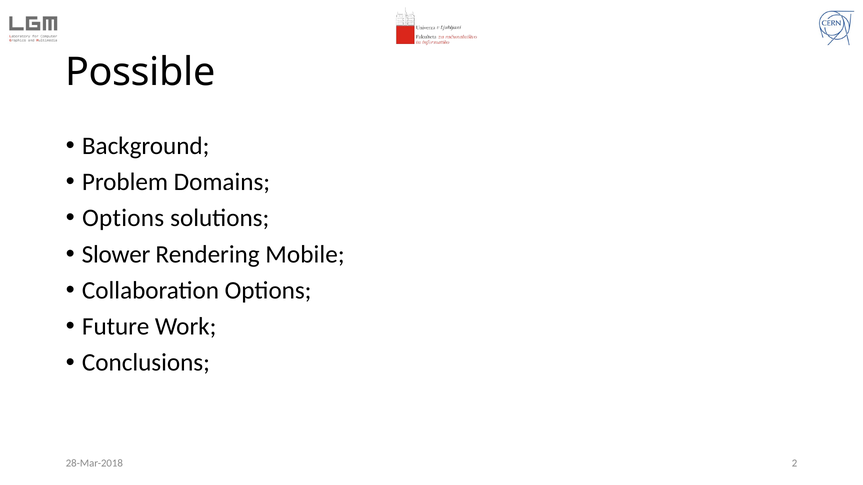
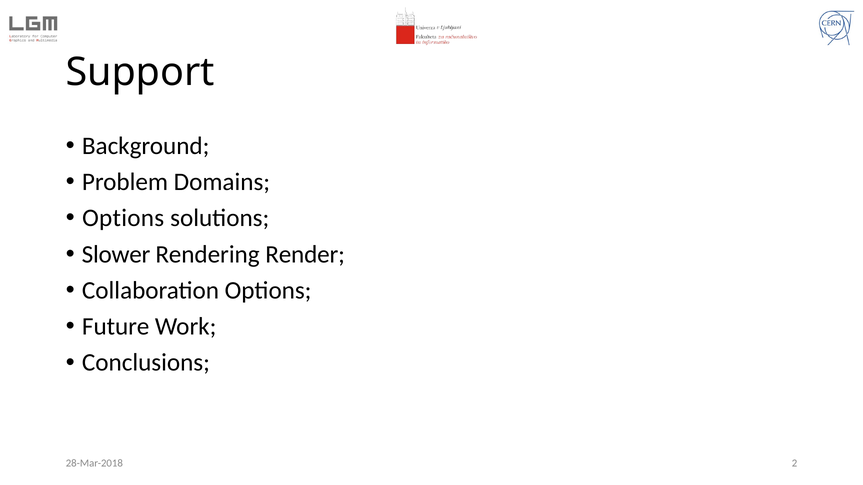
Possible: Possible -> Support
Mobile: Mobile -> Render
